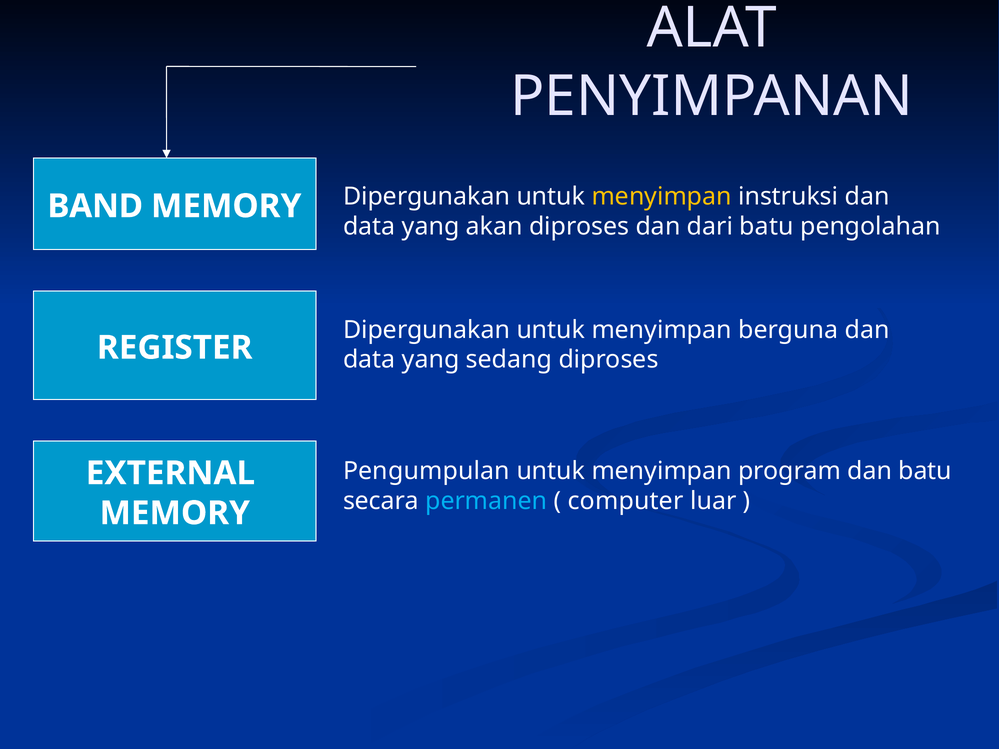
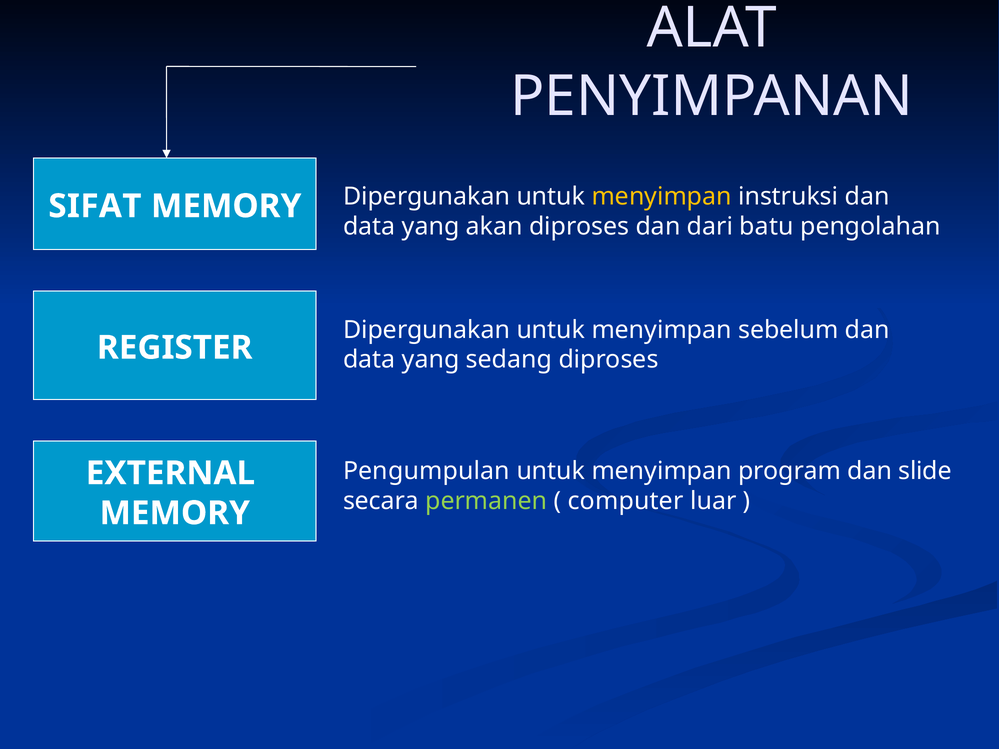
BAND: BAND -> SIFAT
berguna: berguna -> sebelum
dan batu: batu -> slide
permanen colour: light blue -> light green
